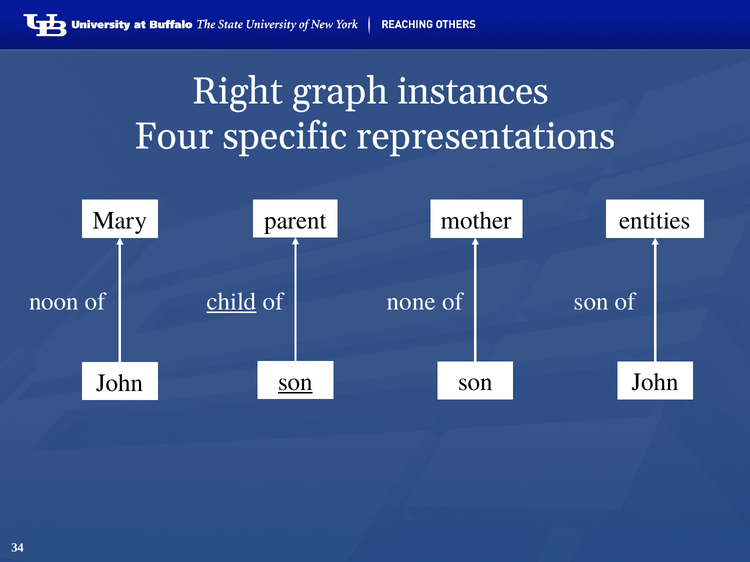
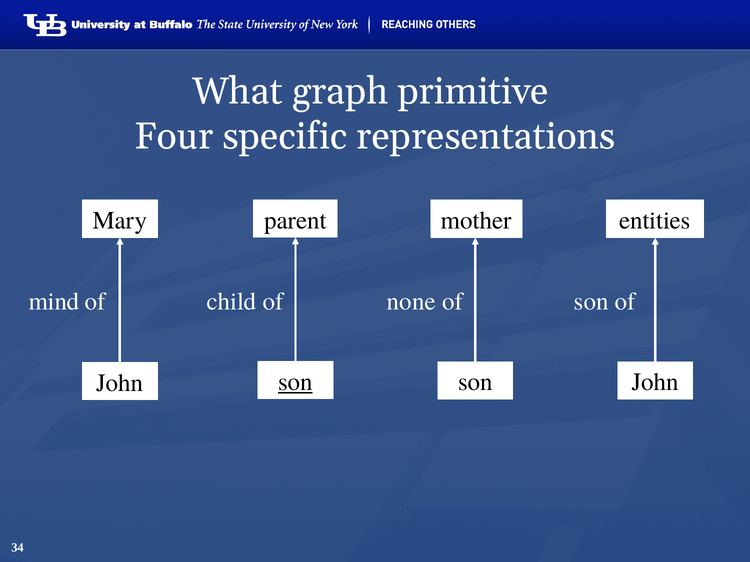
Right: Right -> What
instances: instances -> primitive
noon: noon -> mind
child underline: present -> none
